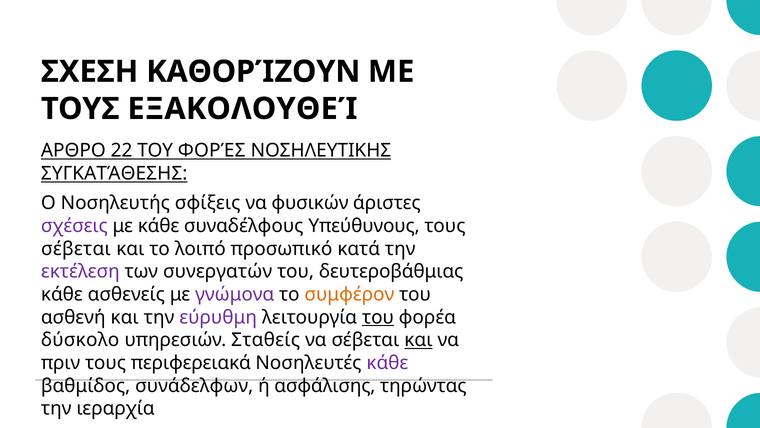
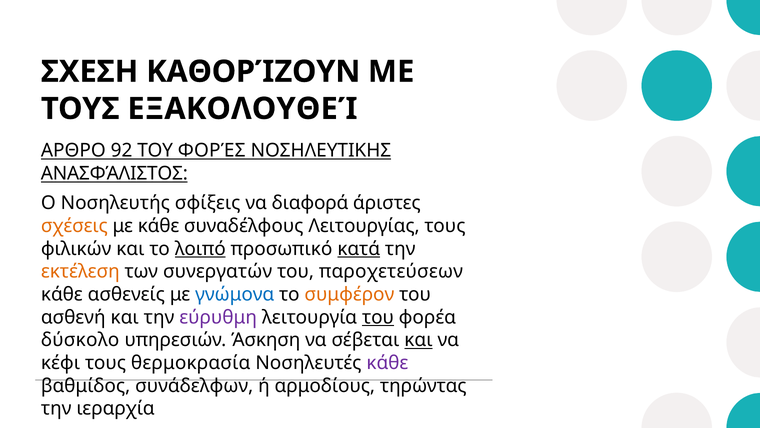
22: 22 -> 92
ΣΥΓΚΑΤΆΘΕΣΗΣ: ΣΥΓΚΑΤΆΘΕΣΗΣ -> ΑΝΑΣΦΆΛΙΣΤΟΣ
φυσικών: φυσικών -> διαφορά
σχέσεις colour: purple -> orange
Υπεύθυνους: Υπεύθυνους -> Λειτουργίας
σέβεται at (76, 249): σέβεται -> φιλικών
λοιπό underline: none -> present
κατά underline: none -> present
εκτέλεση colour: purple -> orange
δευτεροβάθμιας: δευτεροβάθμιας -> παροχετεύσεων
γνώμονα colour: purple -> blue
Σταθείς: Σταθείς -> Άσκηση
πριν: πριν -> κέφι
περιφερειακά: περιφερειακά -> θερμοκρασία
ασφάλισης: ασφάλισης -> αρμοδίους
